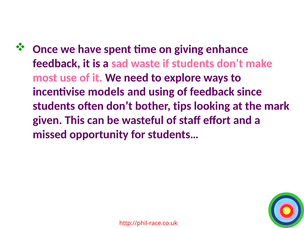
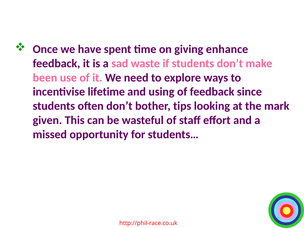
most: most -> been
models: models -> lifetime
